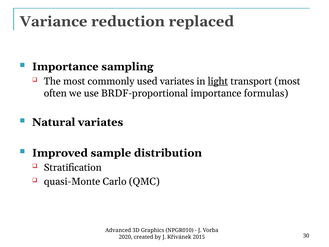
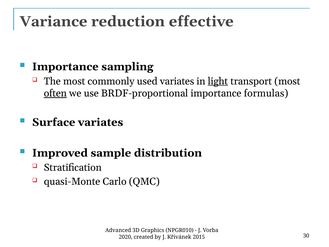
replaced: replaced -> effective
often underline: none -> present
Natural: Natural -> Surface
